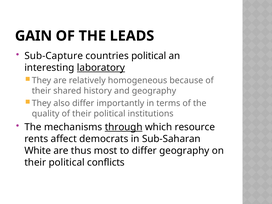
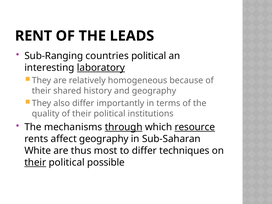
GAIN: GAIN -> RENT
Sub-Capture: Sub-Capture -> Sub-Ranging
resource underline: none -> present
affect democrats: democrats -> geography
differ geography: geography -> techniques
their at (35, 162) underline: none -> present
conflicts: conflicts -> possible
